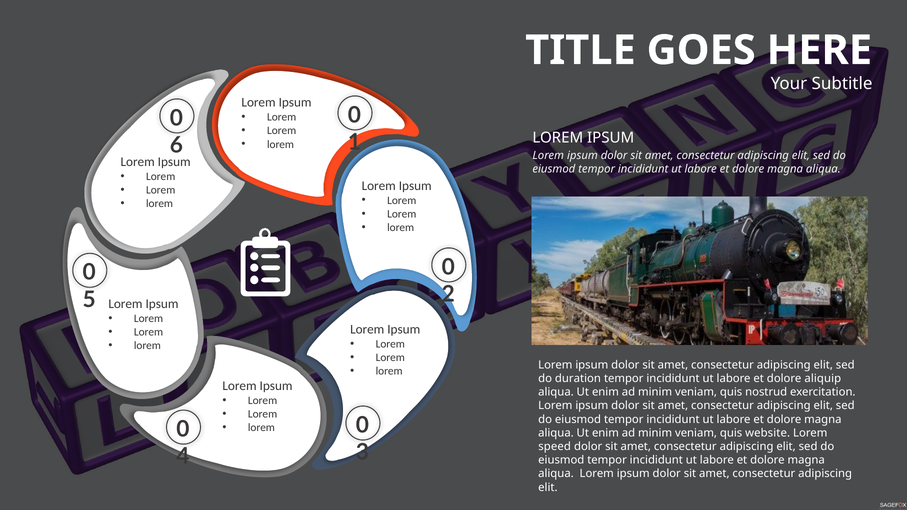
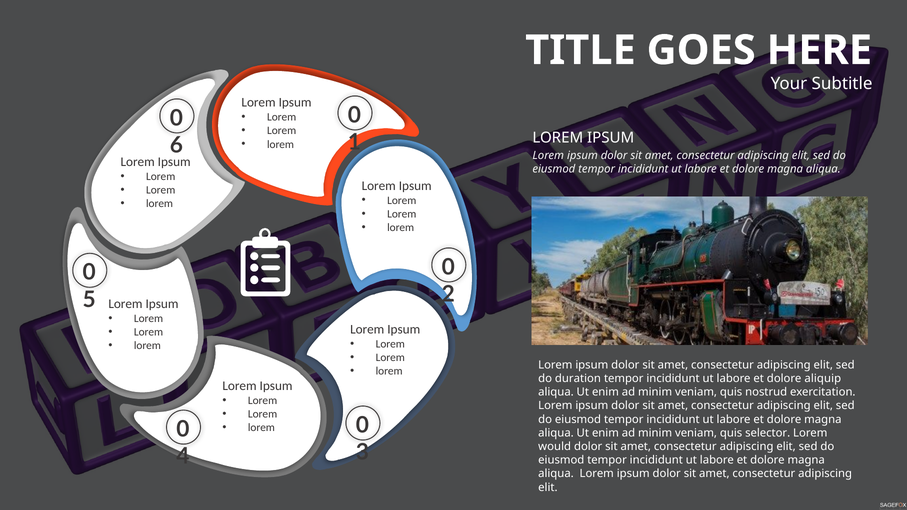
website: website -> selector
speed: speed -> would
